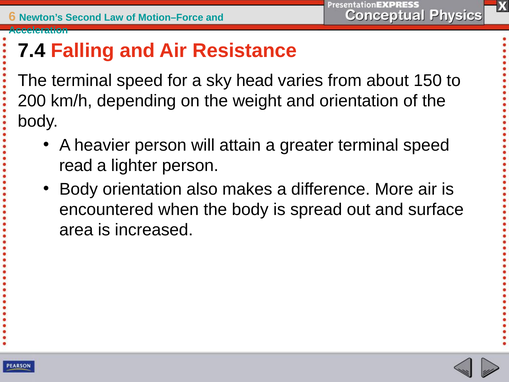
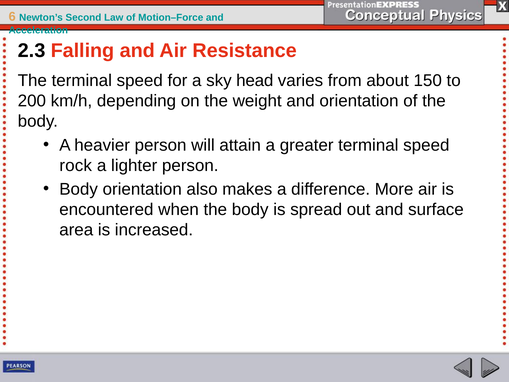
7.4: 7.4 -> 2.3
read: read -> rock
